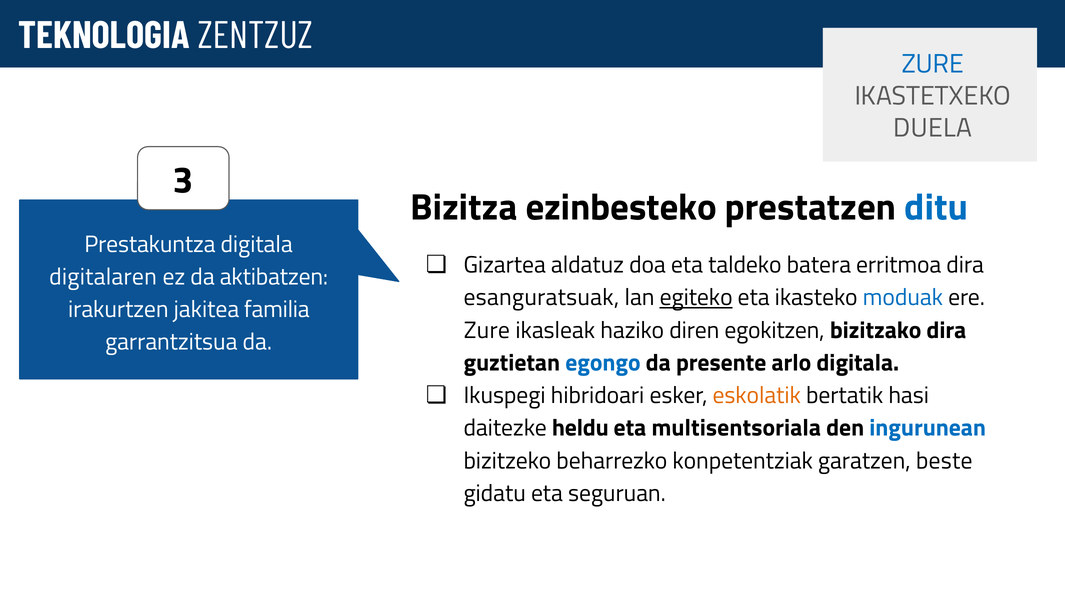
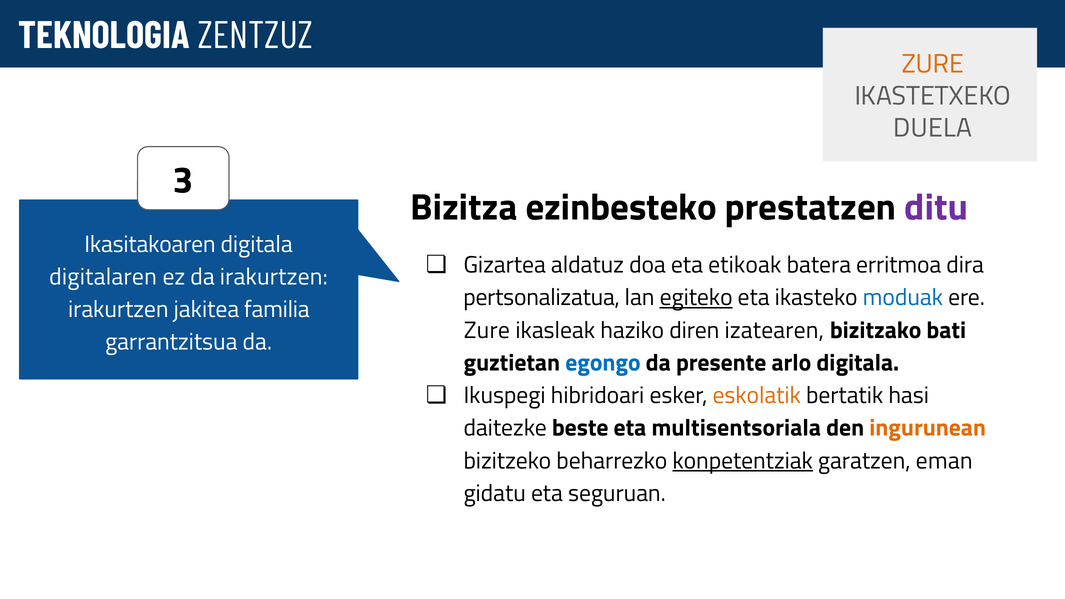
ZURE at (933, 64) colour: blue -> orange
ditu colour: blue -> purple
Prestakuntza: Prestakuntza -> Ikasitakoaren
taldeko: taldeko -> etikoak
da aktibatzen: aktibatzen -> irakurtzen
esanguratsuak: esanguratsuak -> pertsonalizatua
egokitzen: egokitzen -> izatearen
bizitzako dira: dira -> bati
heldu: heldu -> beste
ingurunean colour: blue -> orange
konpetentziak underline: none -> present
beste: beste -> eman
